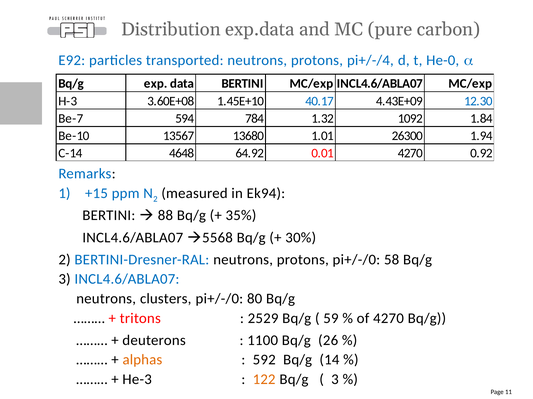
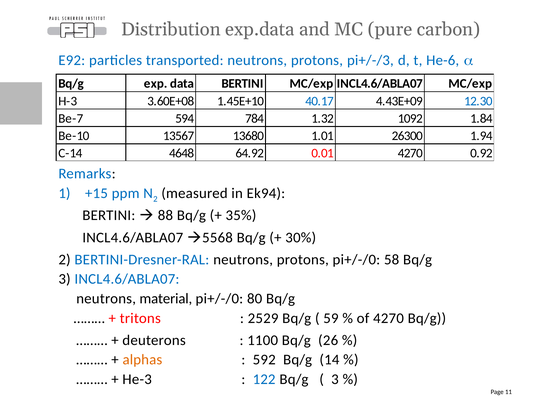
pi+/-/4: pi+/-/4 -> pi+/-/3
He-0: He-0 -> He-6
clusters: clusters -> material
122 colour: orange -> blue
